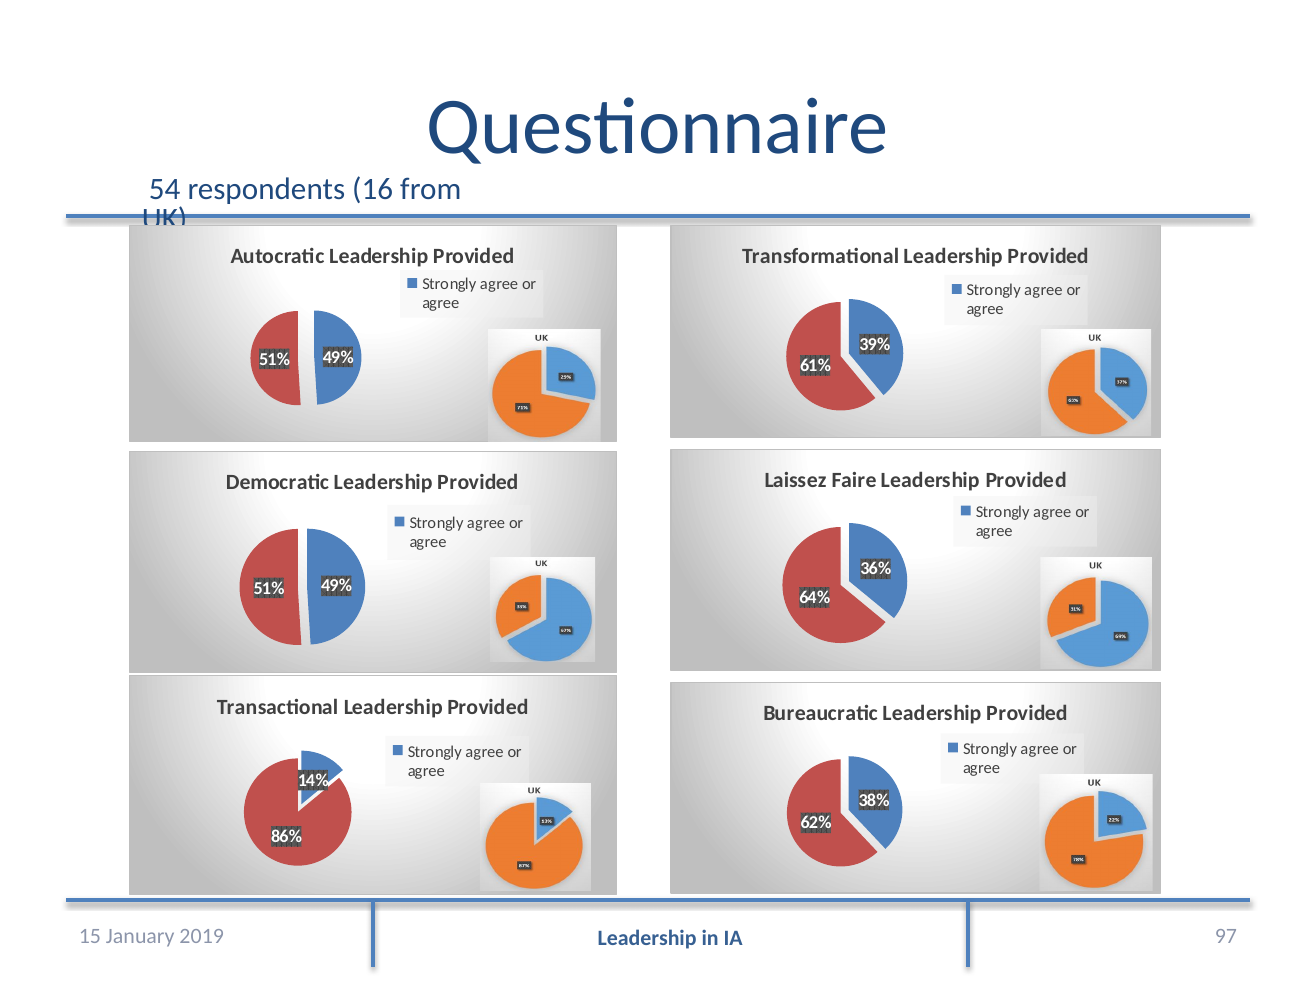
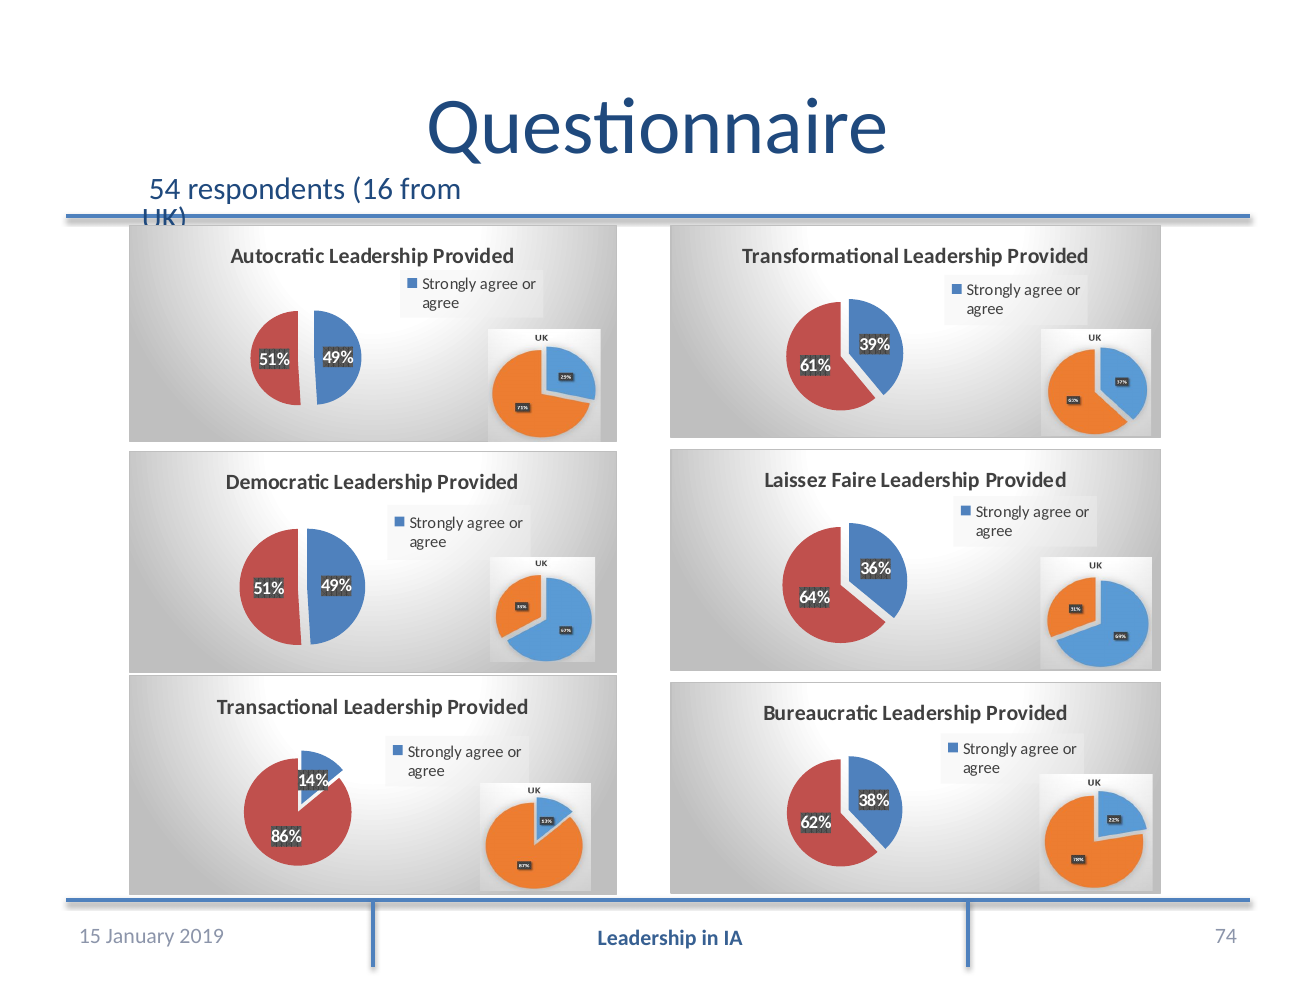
97: 97 -> 74
